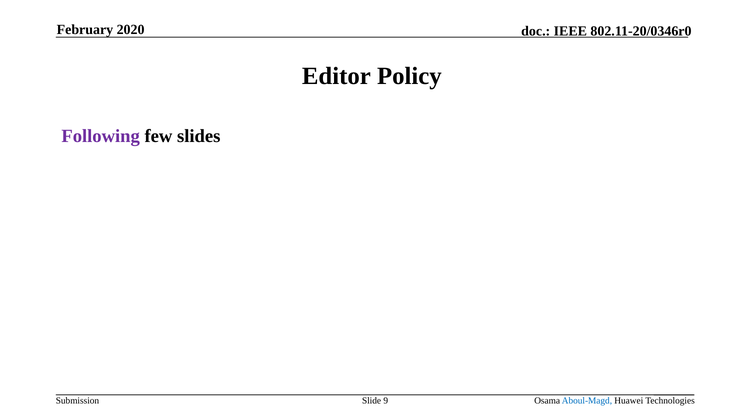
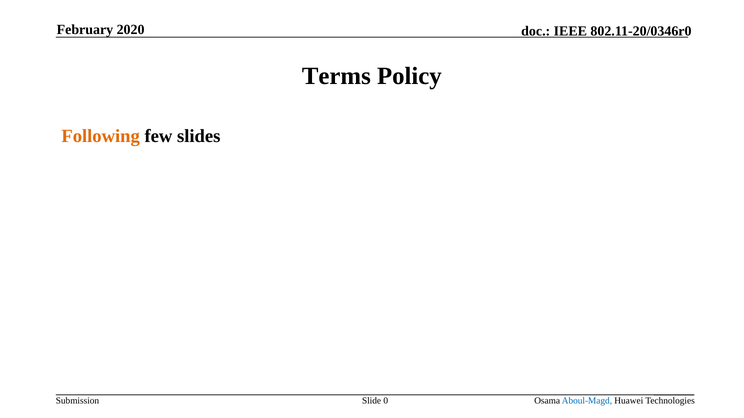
Editor: Editor -> Terms
Following colour: purple -> orange
9: 9 -> 0
